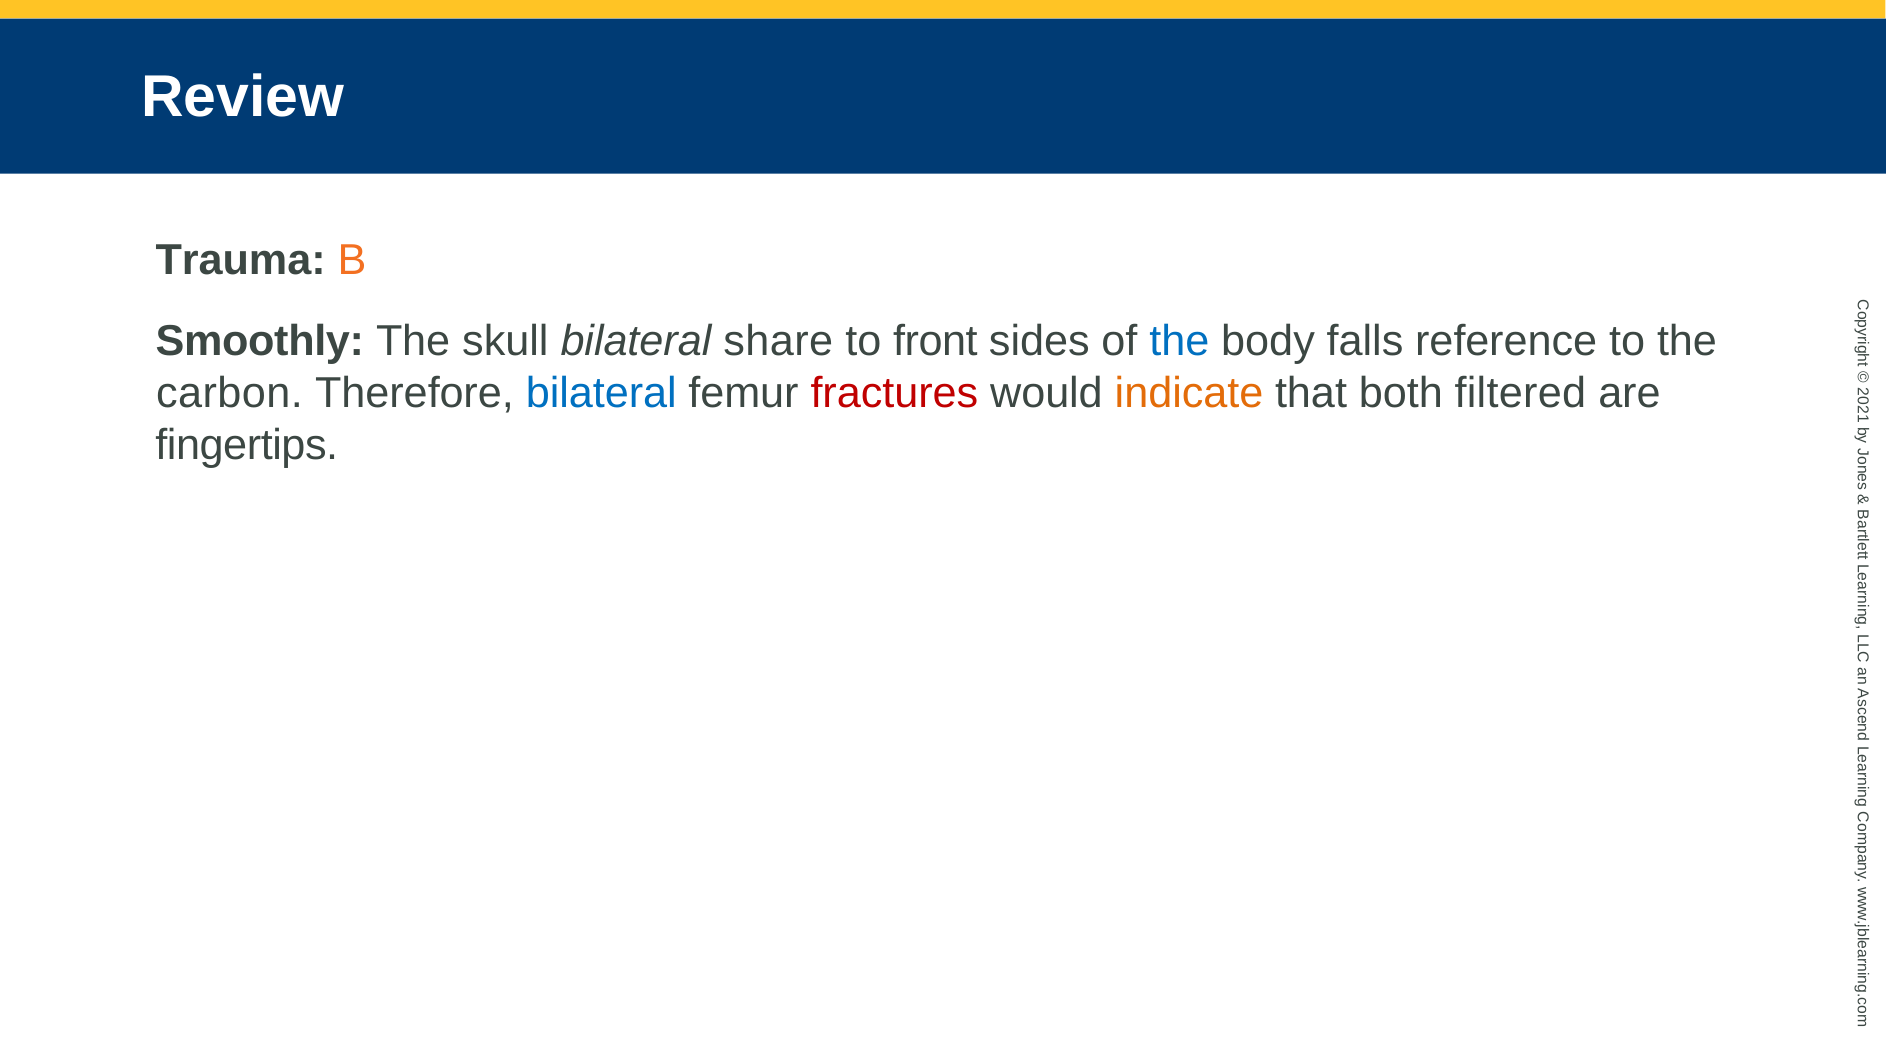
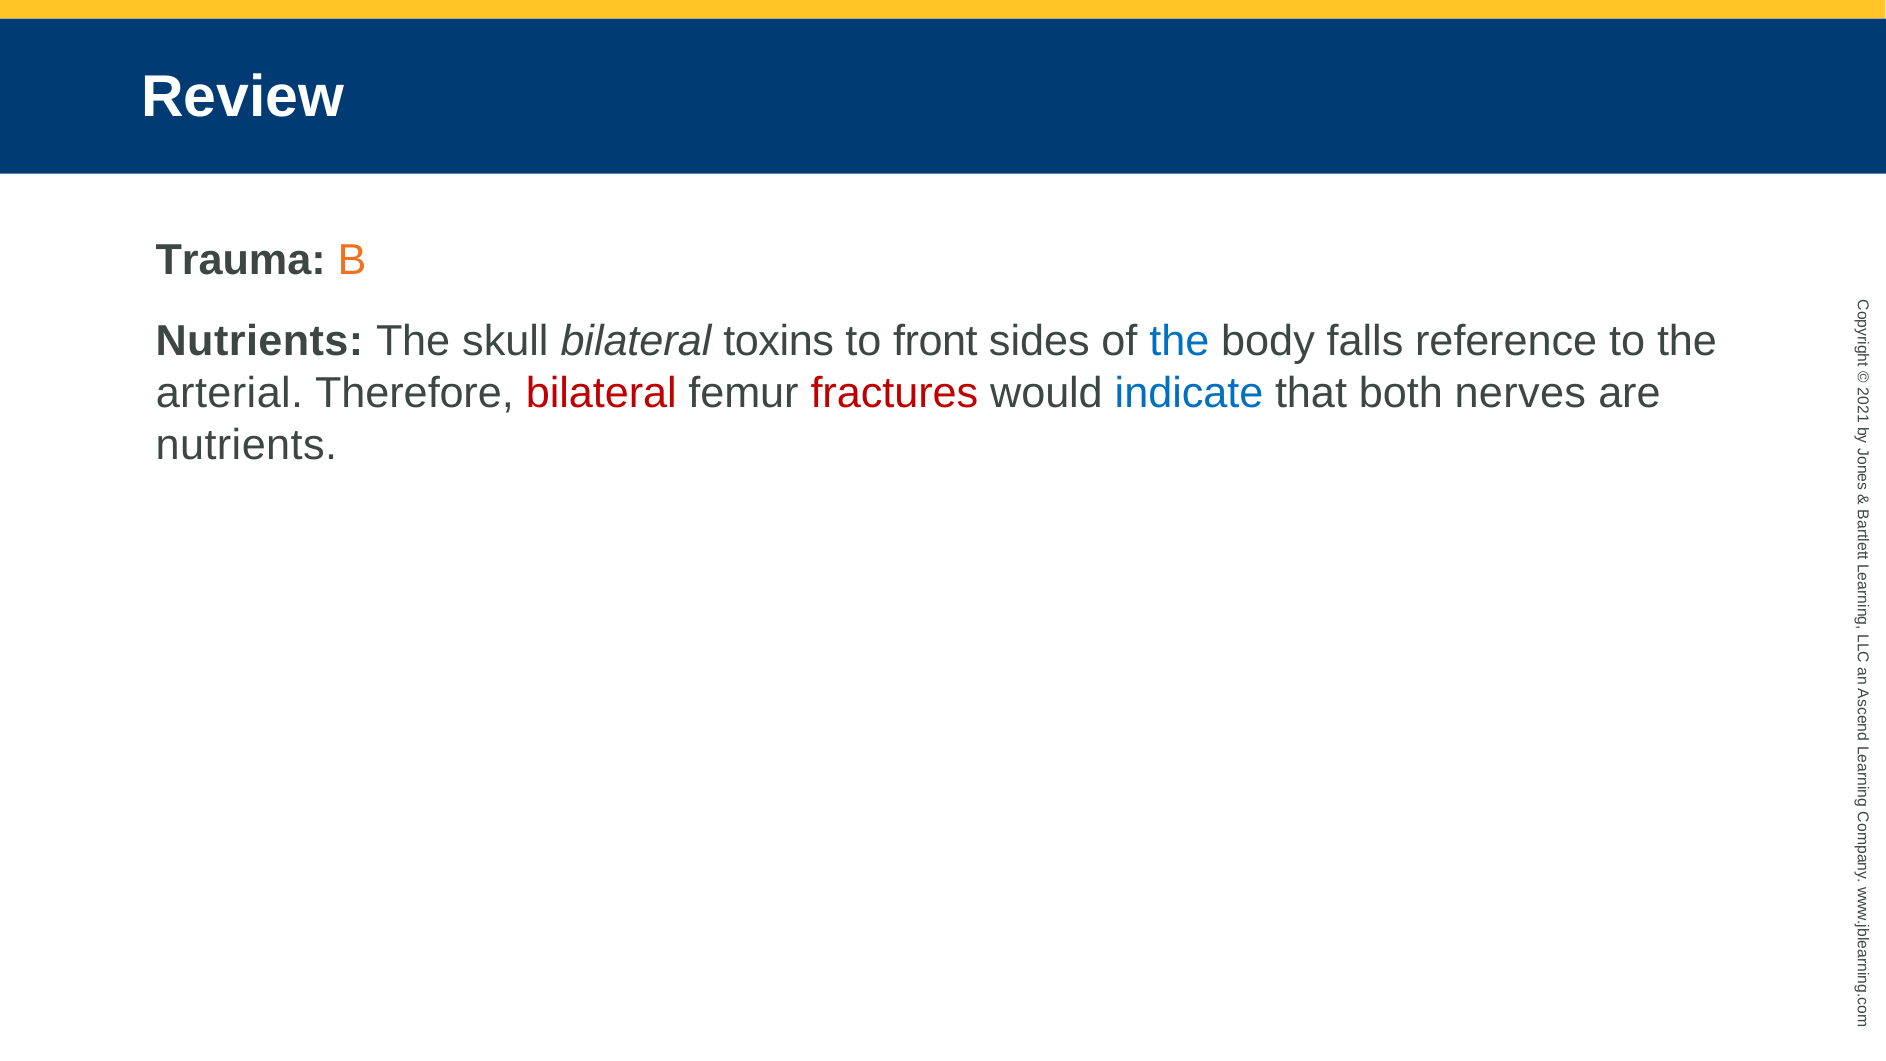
Smoothly at (260, 341): Smoothly -> Nutrients
share: share -> toxins
carbon: carbon -> arterial
bilateral at (601, 393) colour: blue -> red
indicate colour: orange -> blue
filtered: filtered -> nerves
fingertips at (247, 445): fingertips -> nutrients
